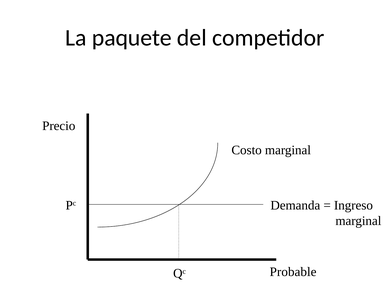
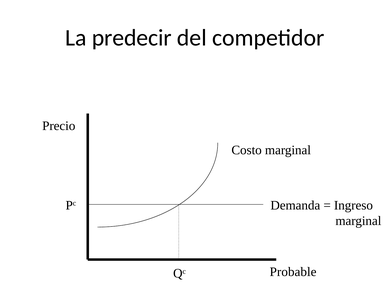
paquete: paquete -> predecir
